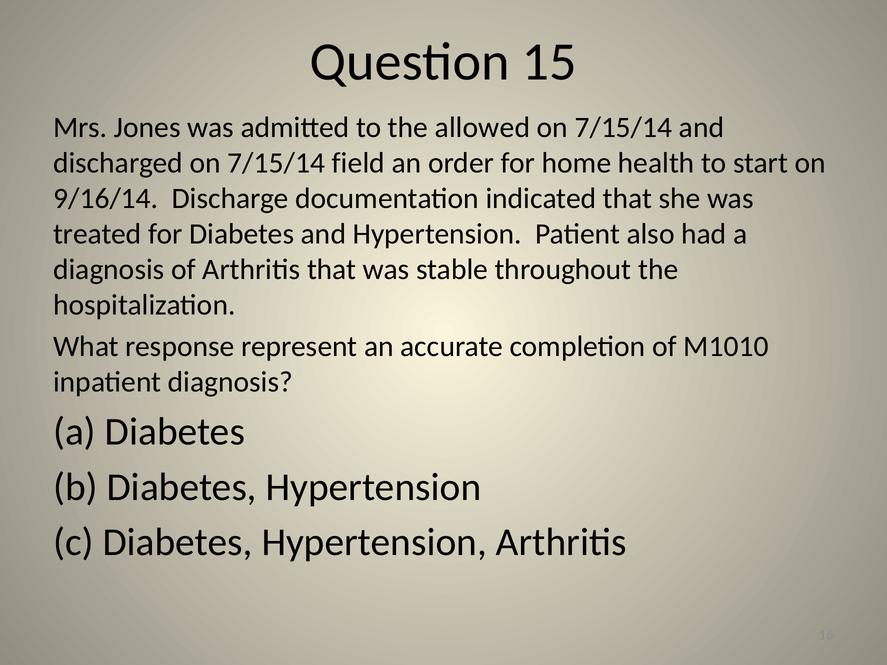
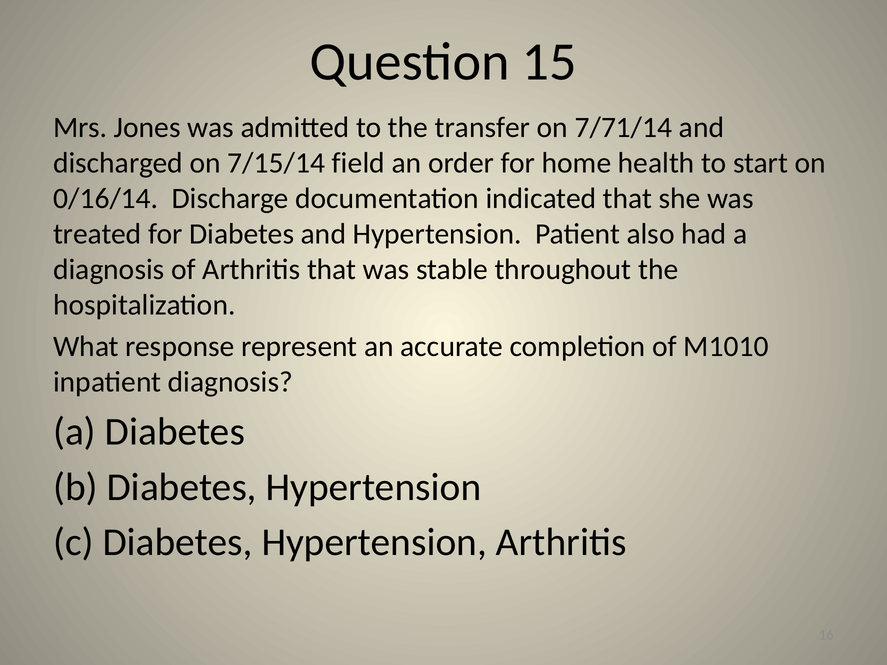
allowed: allowed -> transfer
7/15/14 at (623, 128): 7/15/14 -> 7/71/14
9/16/14: 9/16/14 -> 0/16/14
